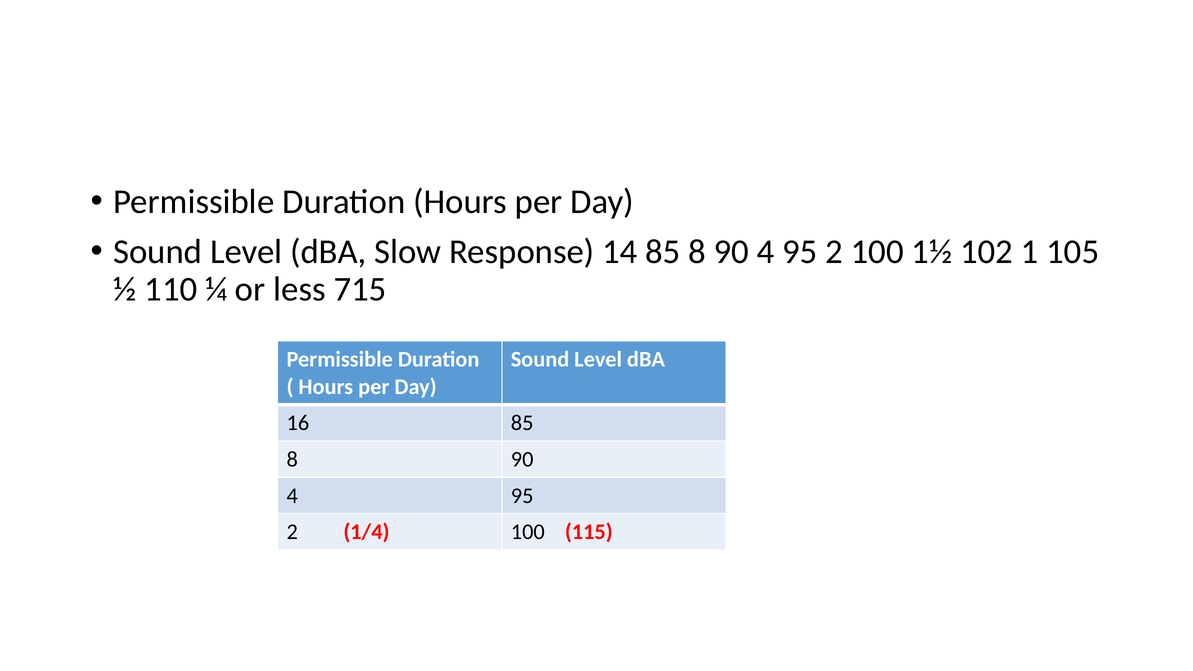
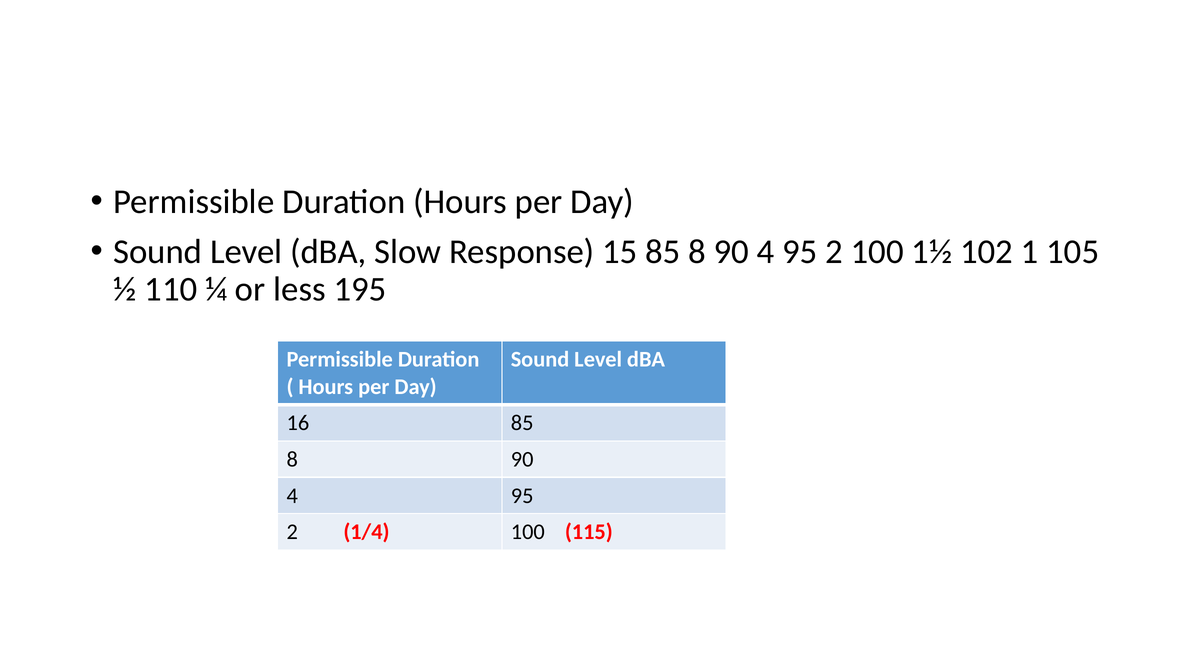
14: 14 -> 15
715: 715 -> 195
